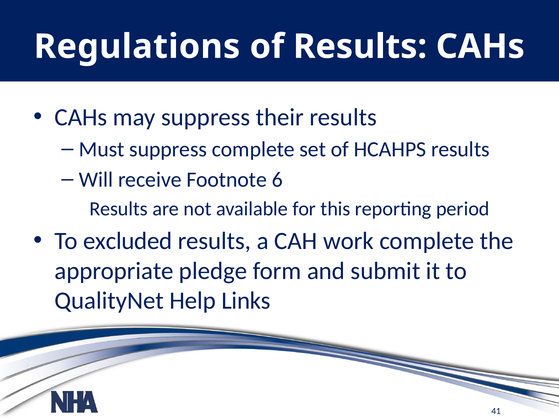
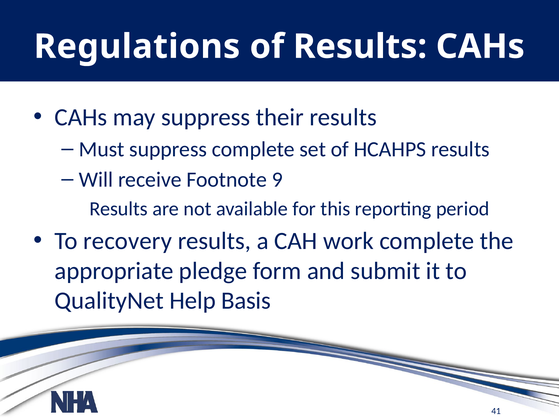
6: 6 -> 9
excluded: excluded -> recovery
Links: Links -> Basis
